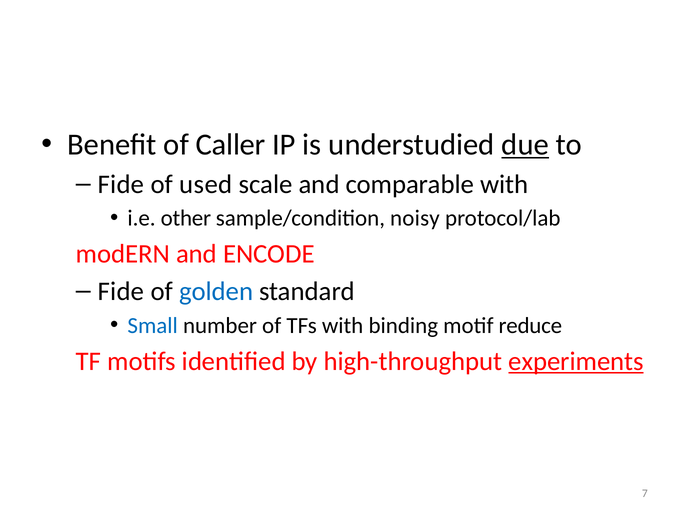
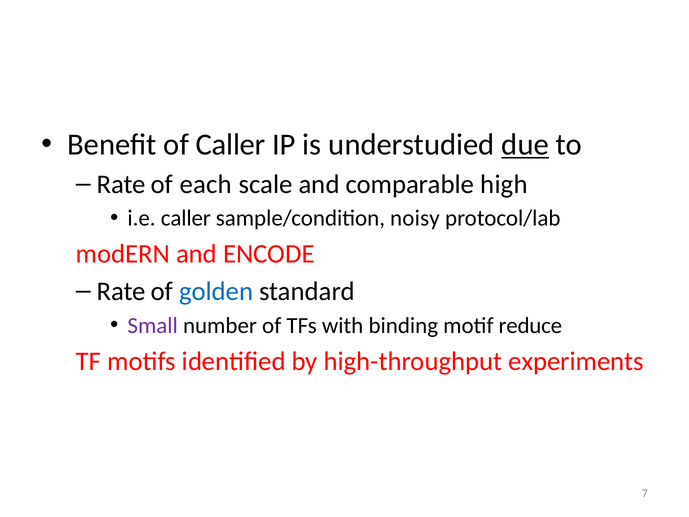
Fide at (121, 184): Fide -> Rate
used: used -> each
comparable with: with -> high
i.e other: other -> caller
Fide at (121, 291): Fide -> Rate
Small colour: blue -> purple
experiments underline: present -> none
